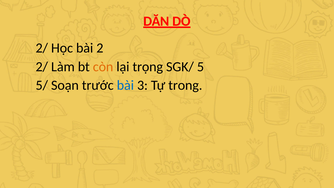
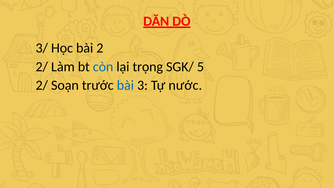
2/ at (42, 48): 2/ -> 3/
còn colour: orange -> blue
5/ at (42, 85): 5/ -> 2/
trong: trong -> nước
